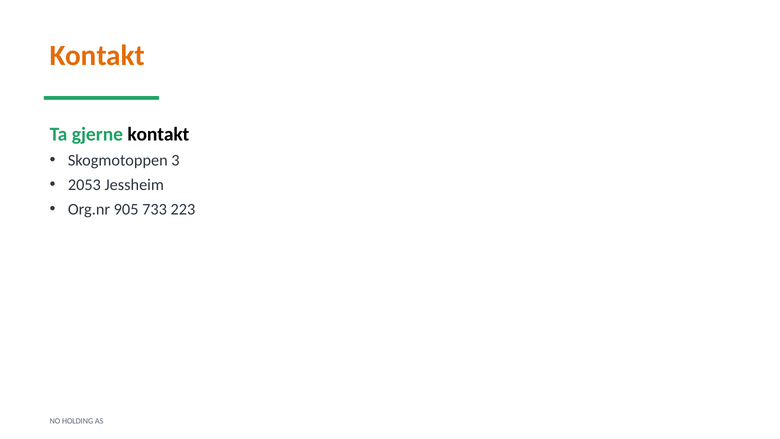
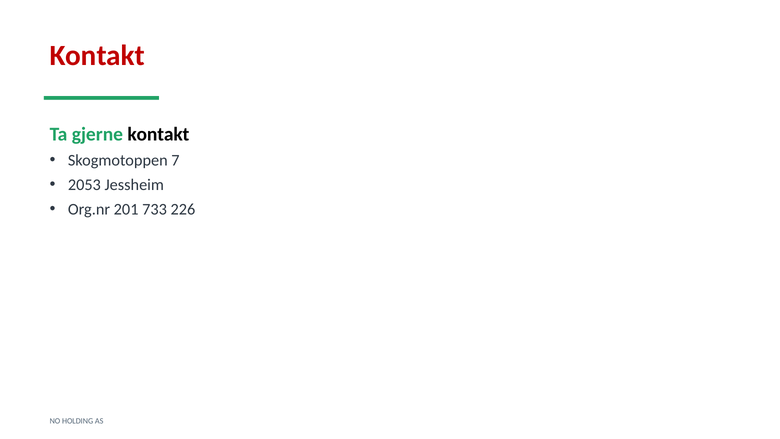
Kontakt at (97, 56) colour: orange -> red
3: 3 -> 7
905: 905 -> 201
223: 223 -> 226
